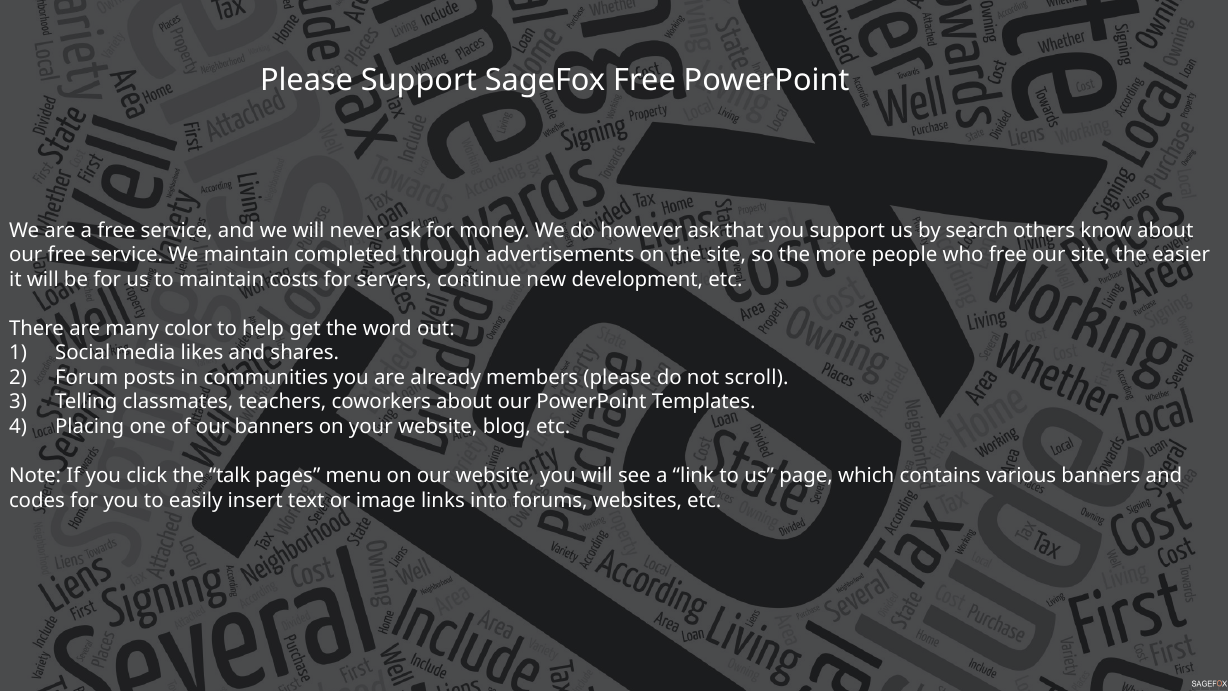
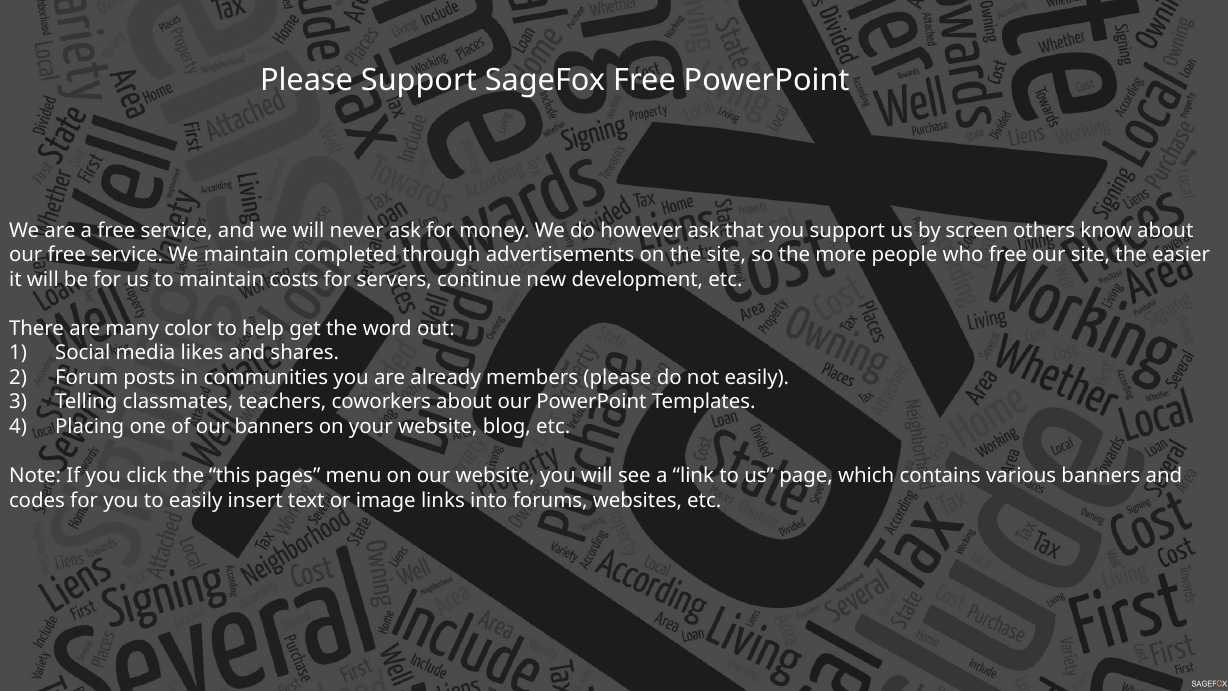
search: search -> screen
not scroll: scroll -> easily
talk: talk -> this
